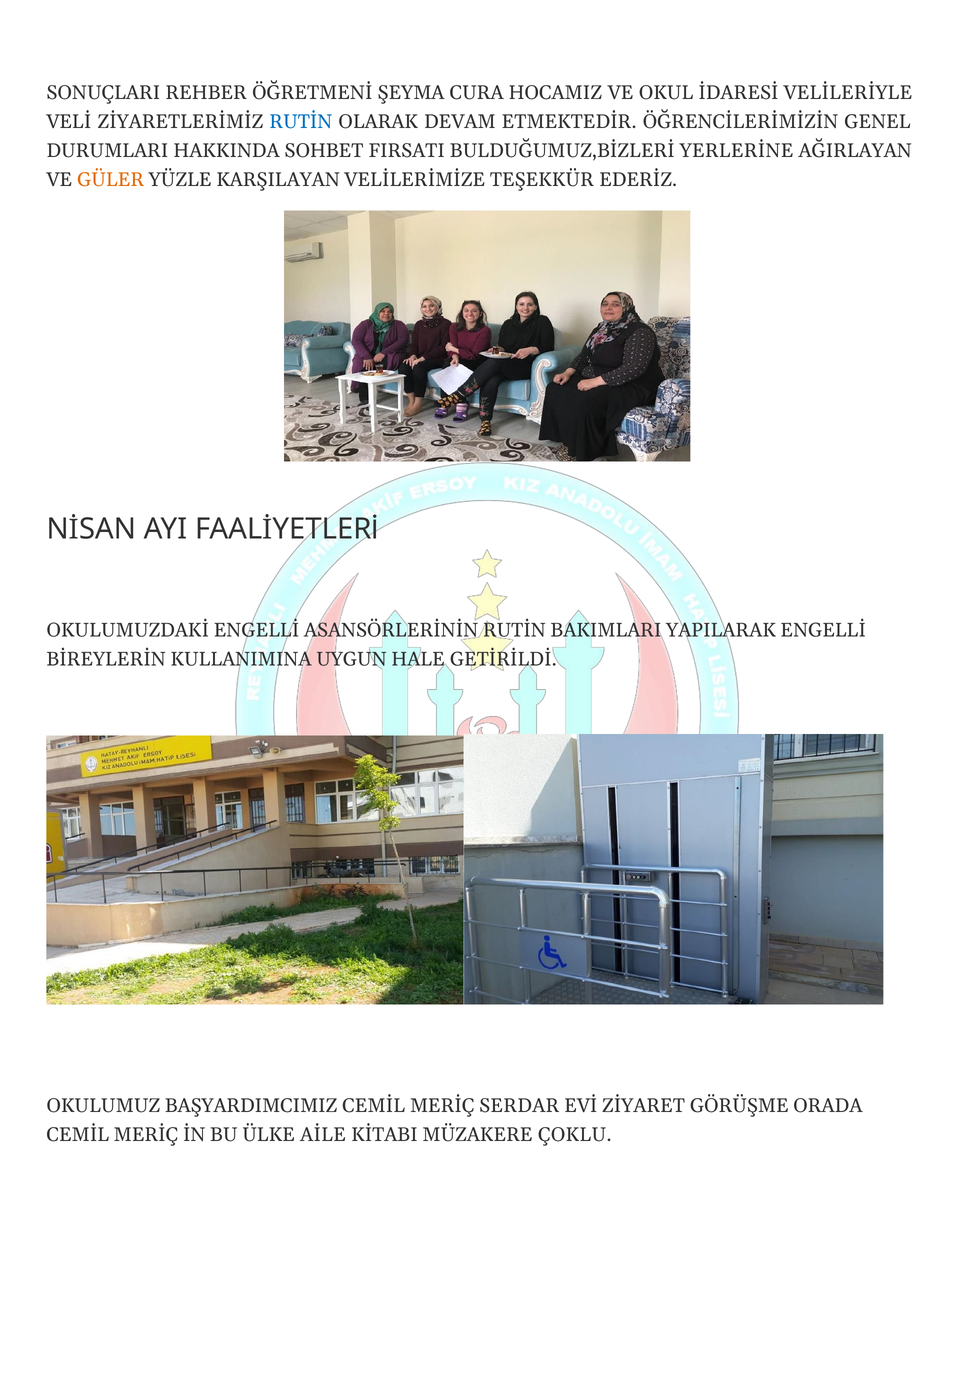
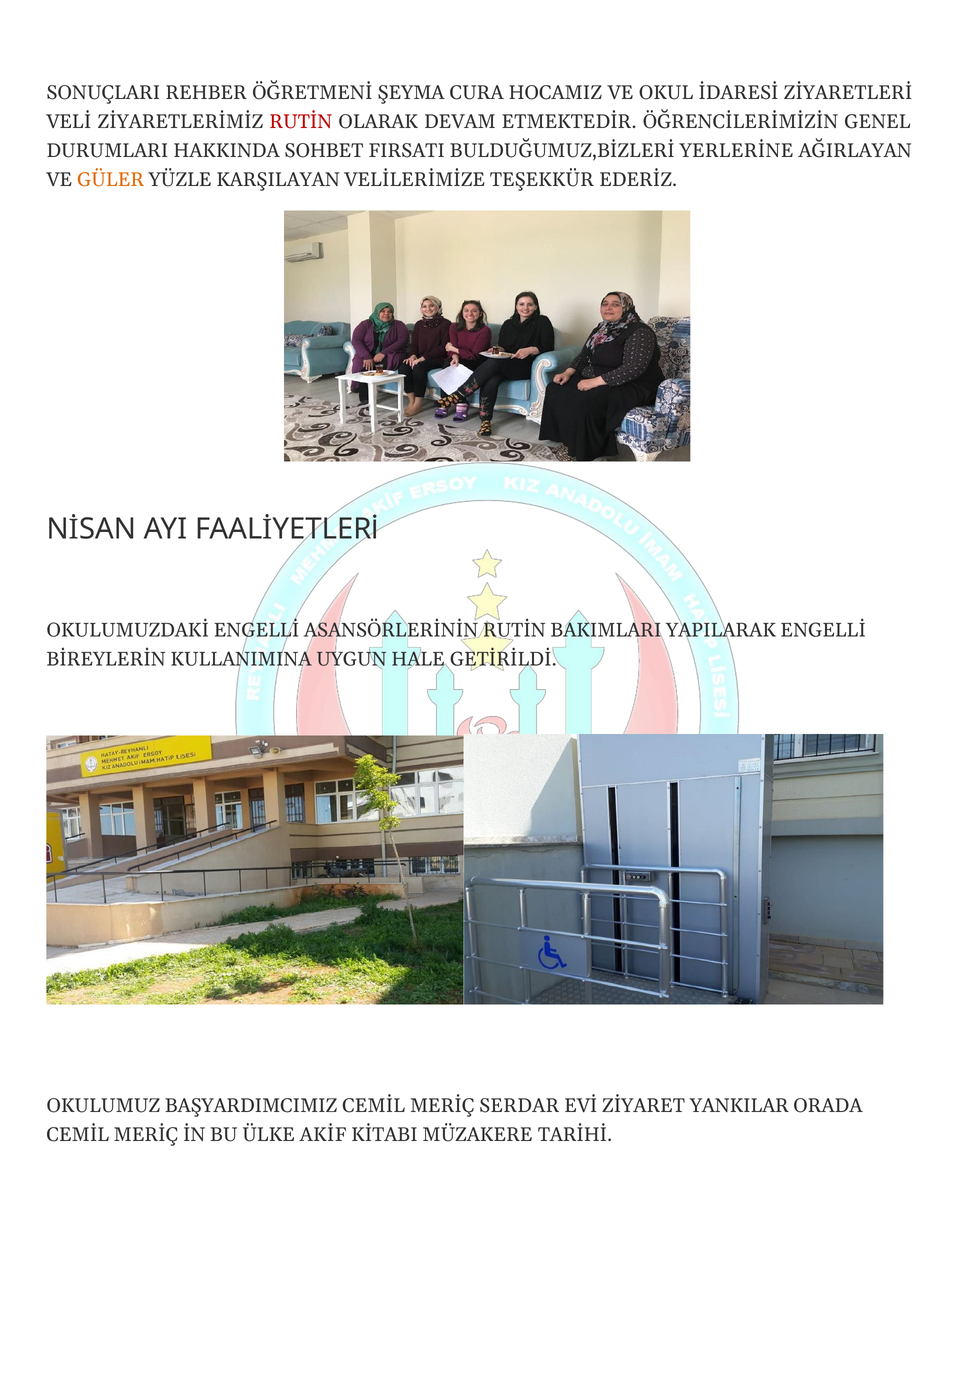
VELİLERİYLE: VELİLERİYLE -> ZİYARETLERİ
RUTİN at (301, 122) colour: blue -> red
GÖRÜŞME: GÖRÜŞME -> YANKILAR
AİLE: AİLE -> AKİF
ÇOKLU: ÇOKLU -> TARİHİ
